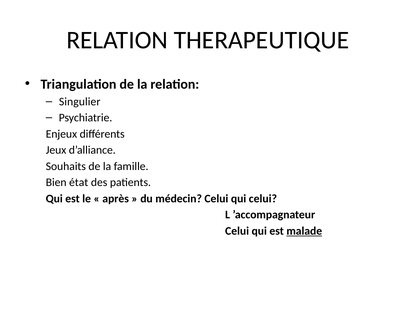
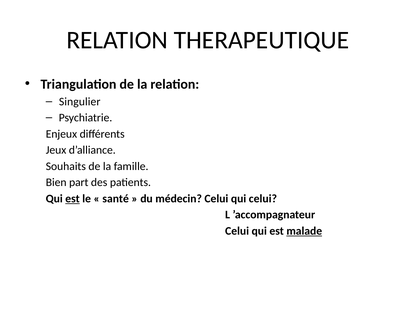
état: état -> part
est at (73, 199) underline: none -> present
après: après -> santé
